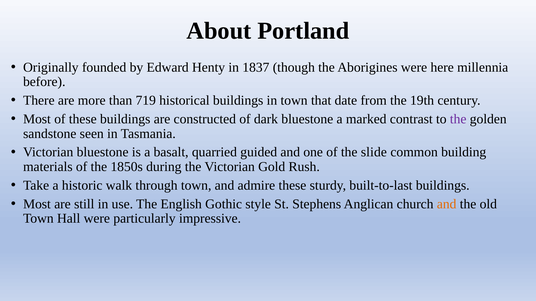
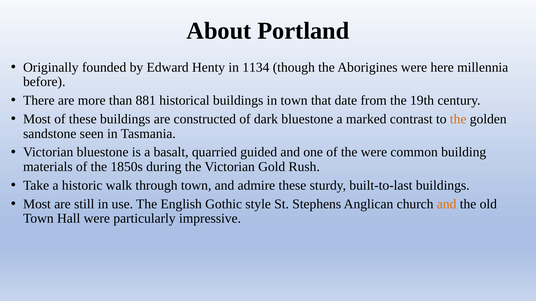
1837: 1837 -> 1134
719: 719 -> 881
the at (458, 119) colour: purple -> orange
the slide: slide -> were
